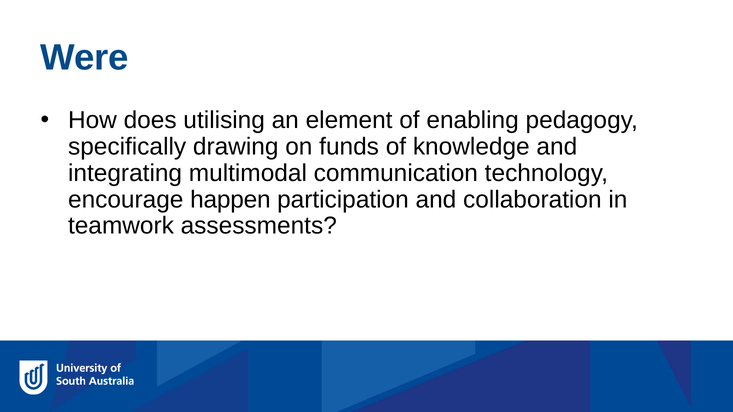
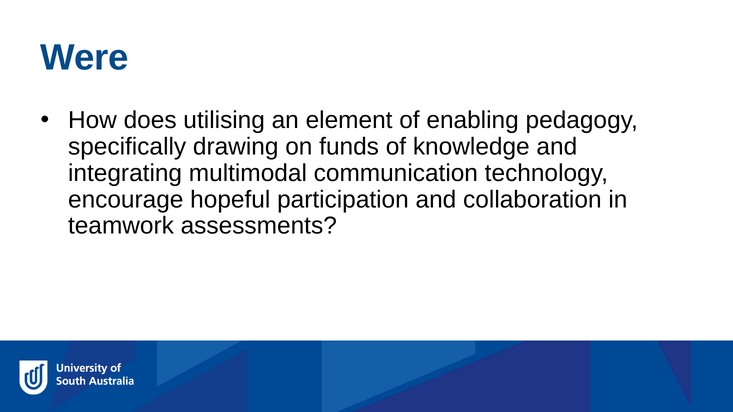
happen: happen -> hopeful
